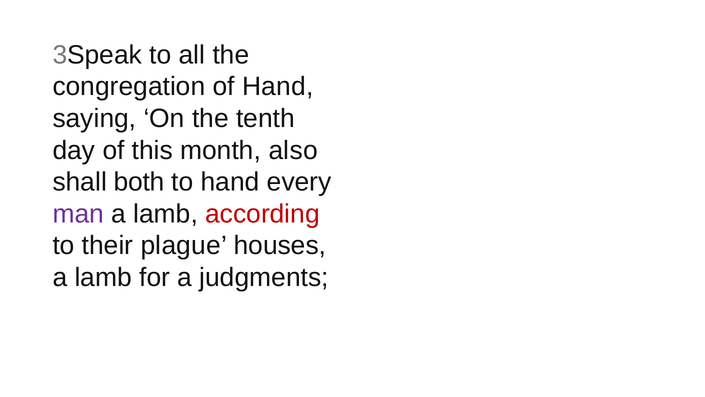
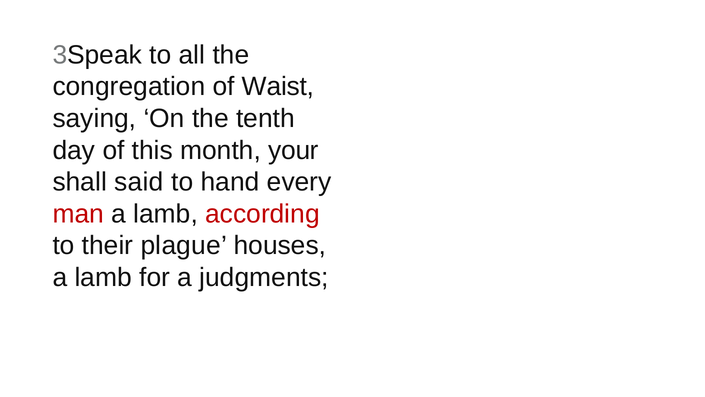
of Hand: Hand -> Waist
also: also -> your
both: both -> said
man colour: purple -> red
